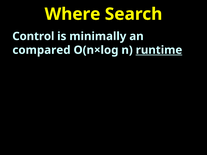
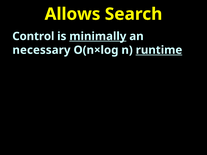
Where: Where -> Allows
minimally underline: none -> present
compared: compared -> necessary
